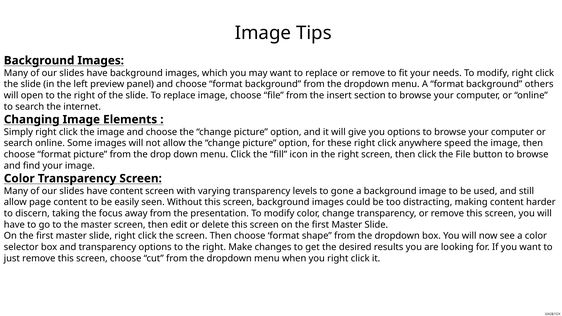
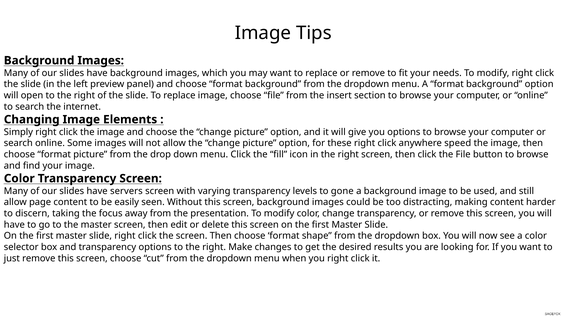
background others: others -> option
have content: content -> servers
